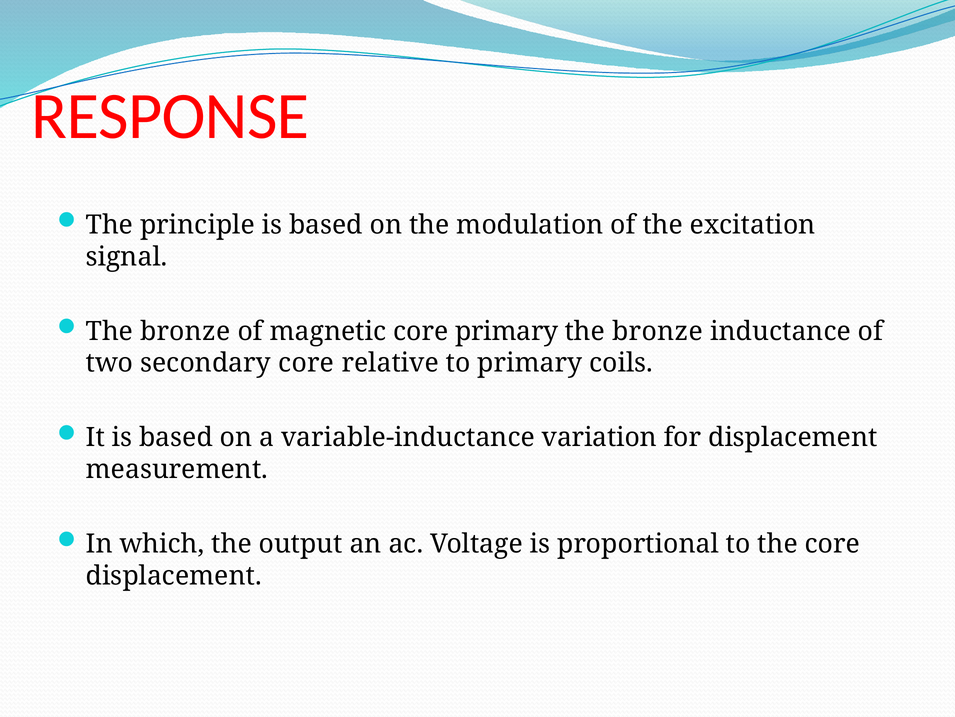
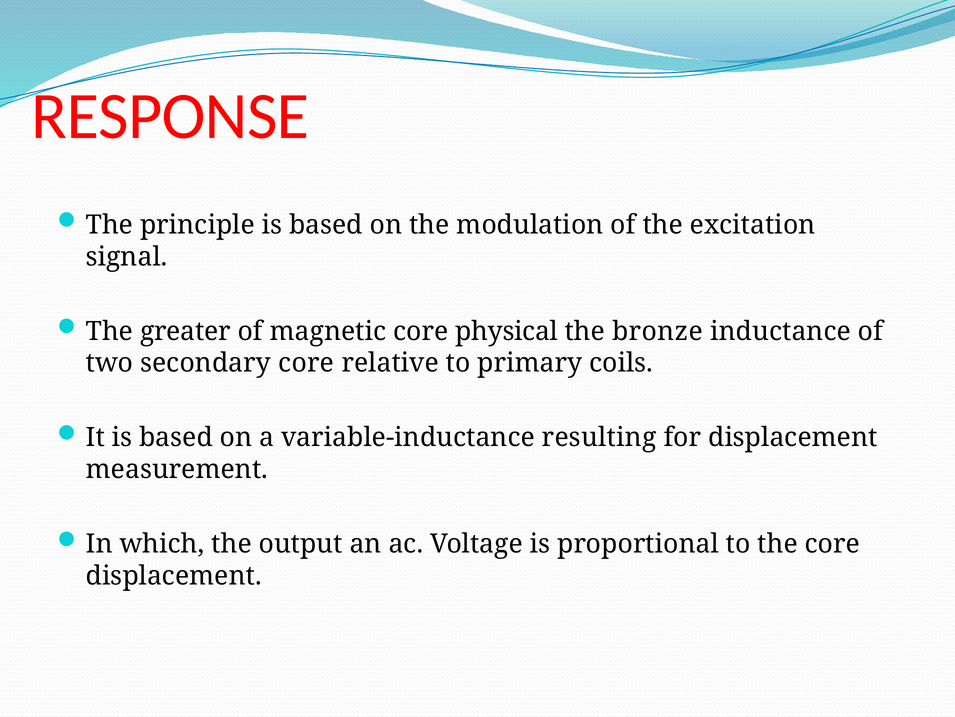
bronze at (185, 331): bronze -> greater
core primary: primary -> physical
variation: variation -> resulting
